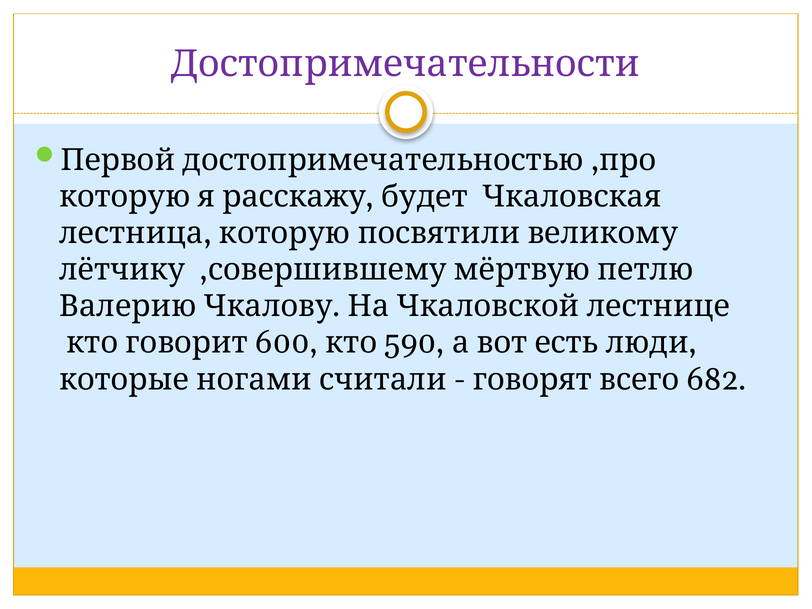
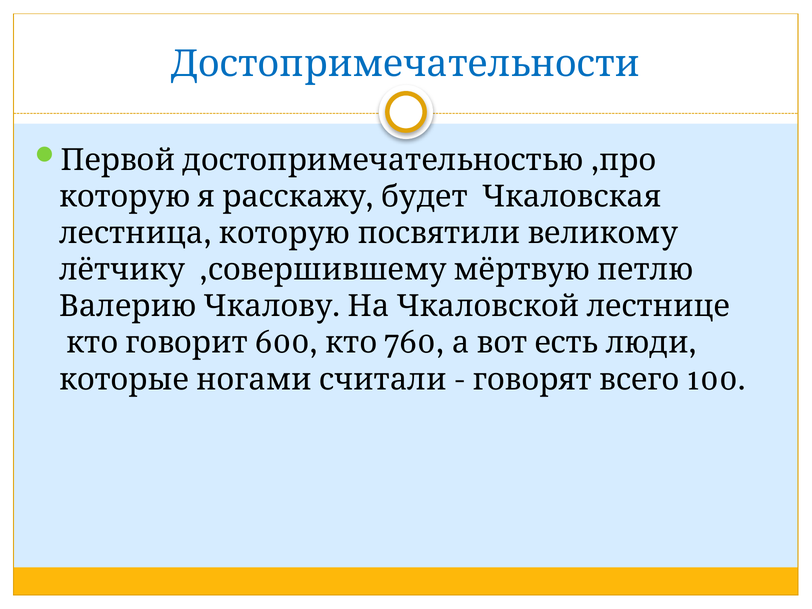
Достопримечательности colour: purple -> blue
590: 590 -> 760
682: 682 -> 100
